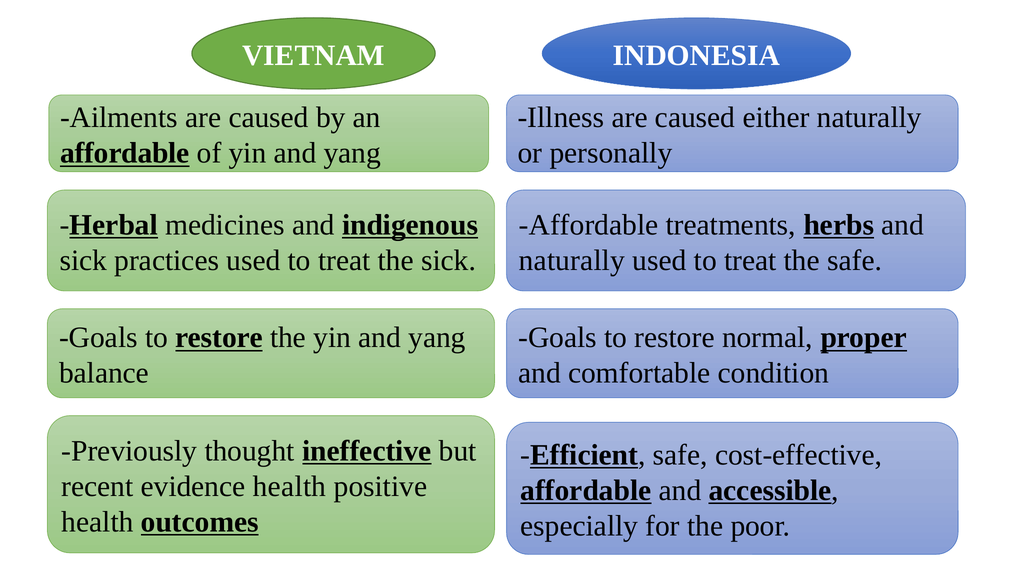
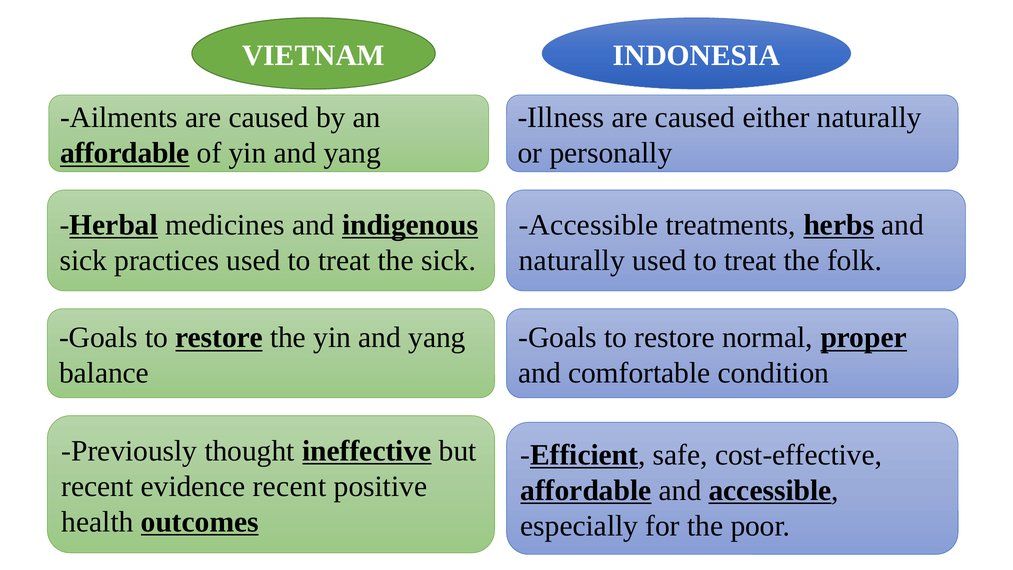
Affordable at (589, 225): Affordable -> Accessible
the safe: safe -> folk
evidence health: health -> recent
